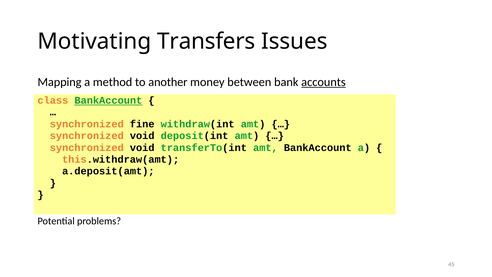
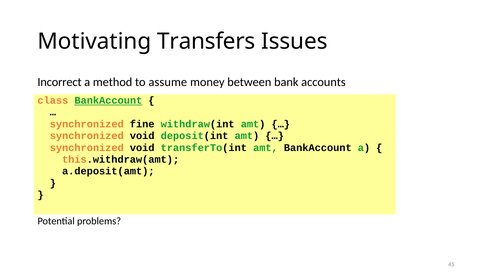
Mapping: Mapping -> Incorrect
another: another -> assume
accounts underline: present -> none
